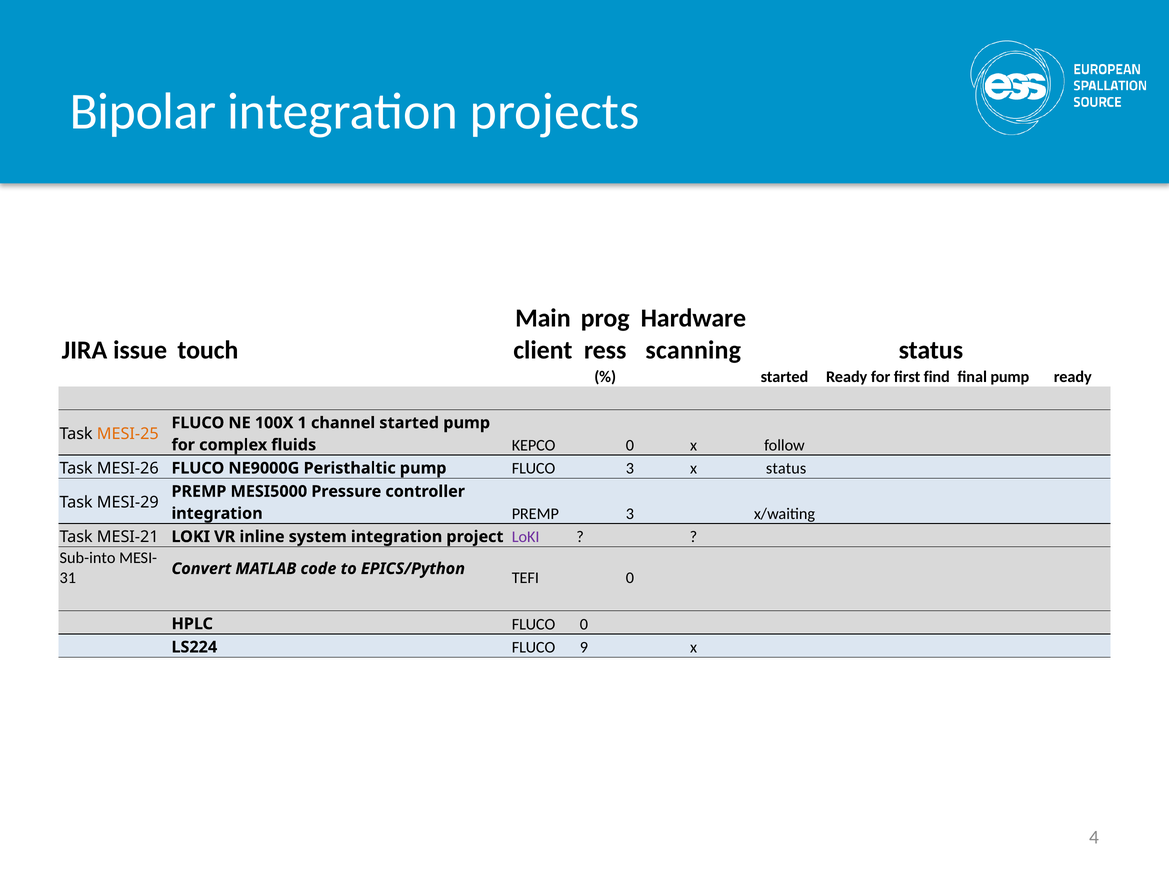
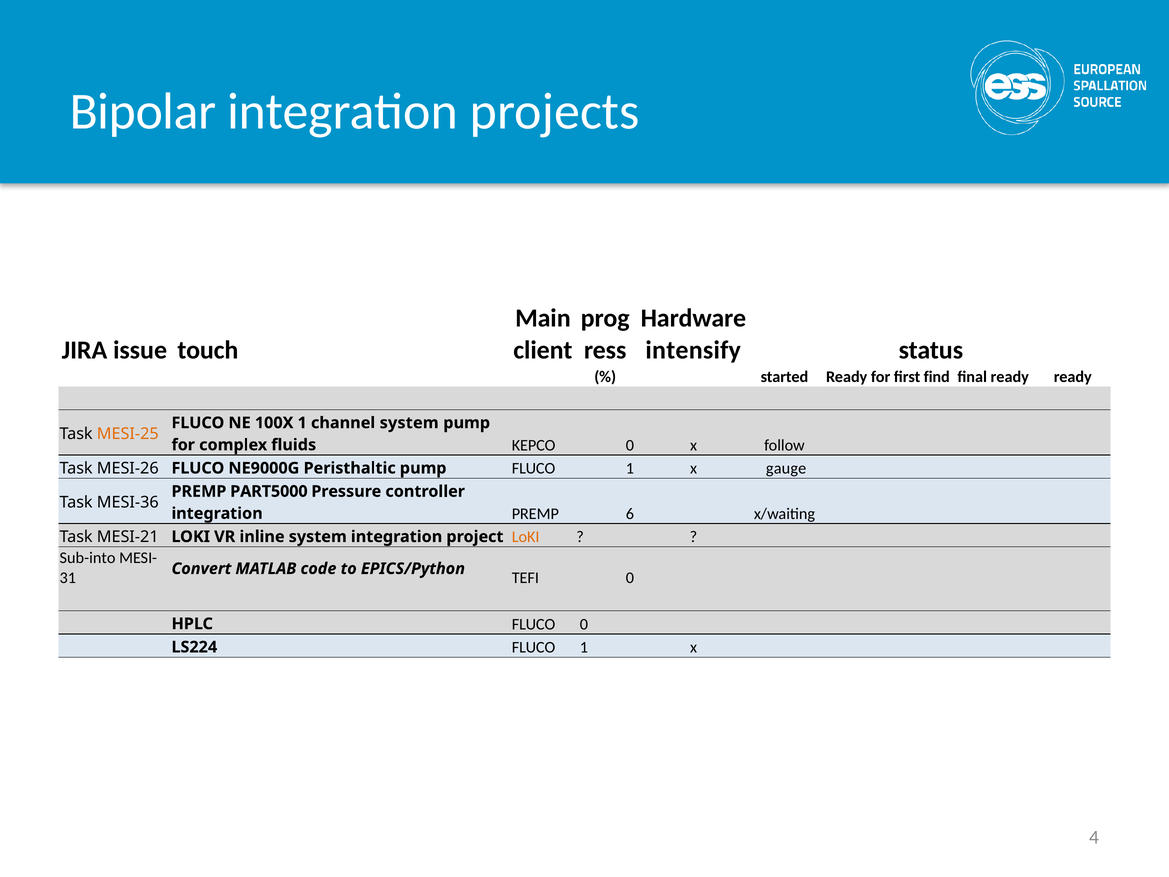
scanning: scanning -> intensify
final pump: pump -> ready
channel started: started -> system
3 at (630, 468): 3 -> 1
x status: status -> gauge
MESI5000: MESI5000 -> PART5000
MESI-29: MESI-29 -> MESI-36
PREMP 3: 3 -> 6
LoKI at (526, 537) colour: purple -> orange
LS224 FLUCO 9: 9 -> 1
